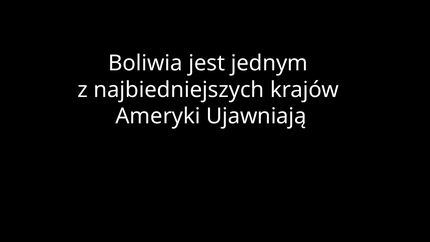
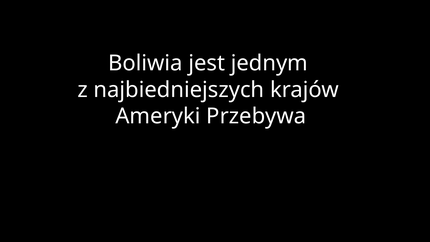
Ujawniają: Ujawniają -> Przebywa
